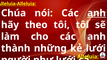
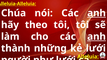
anh at (97, 37) underline: none -> present
